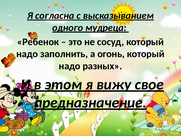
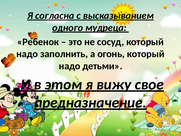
разных: разных -> детьми
